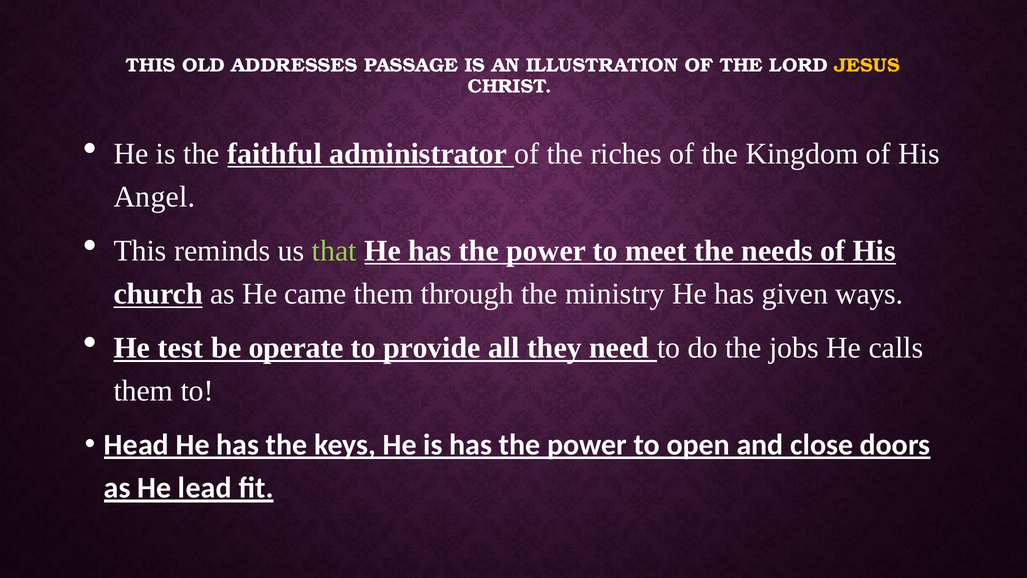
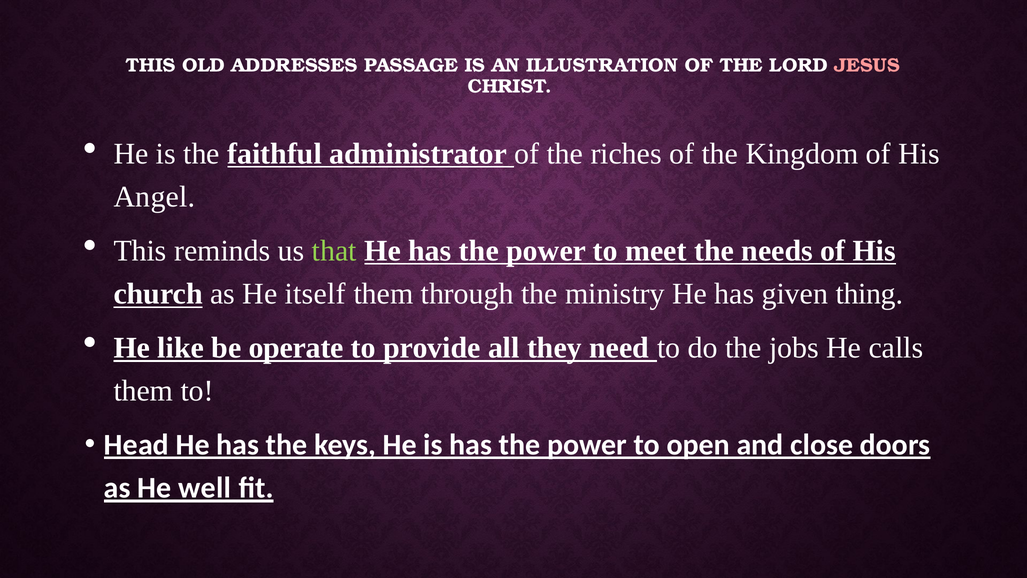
JESUS colour: yellow -> pink
came: came -> itself
ways: ways -> thing
test: test -> like
lead: lead -> well
